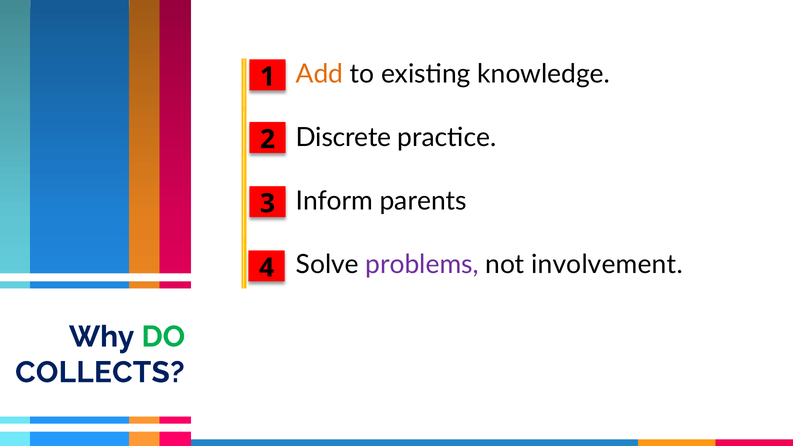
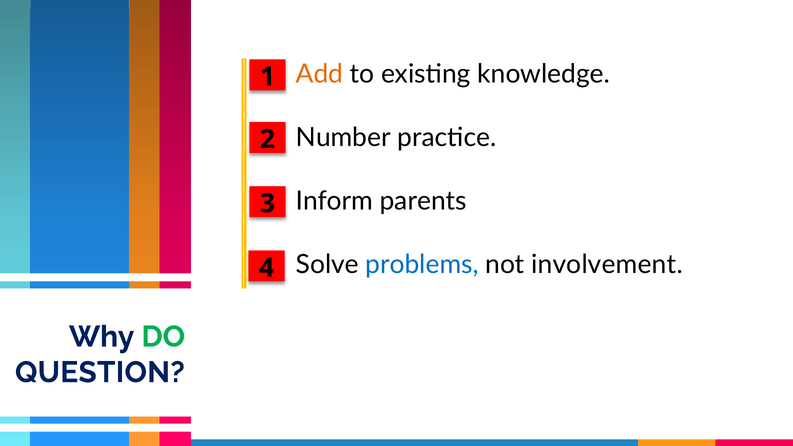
Discrete: Discrete -> Number
problems colour: purple -> blue
COLLECTS: COLLECTS -> QUESTION
